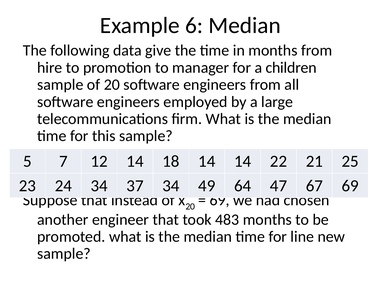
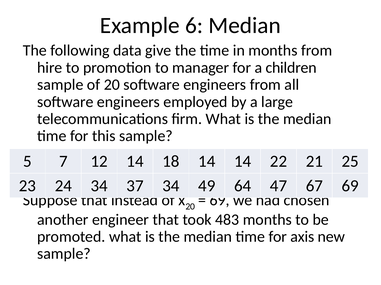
line: line -> axis
